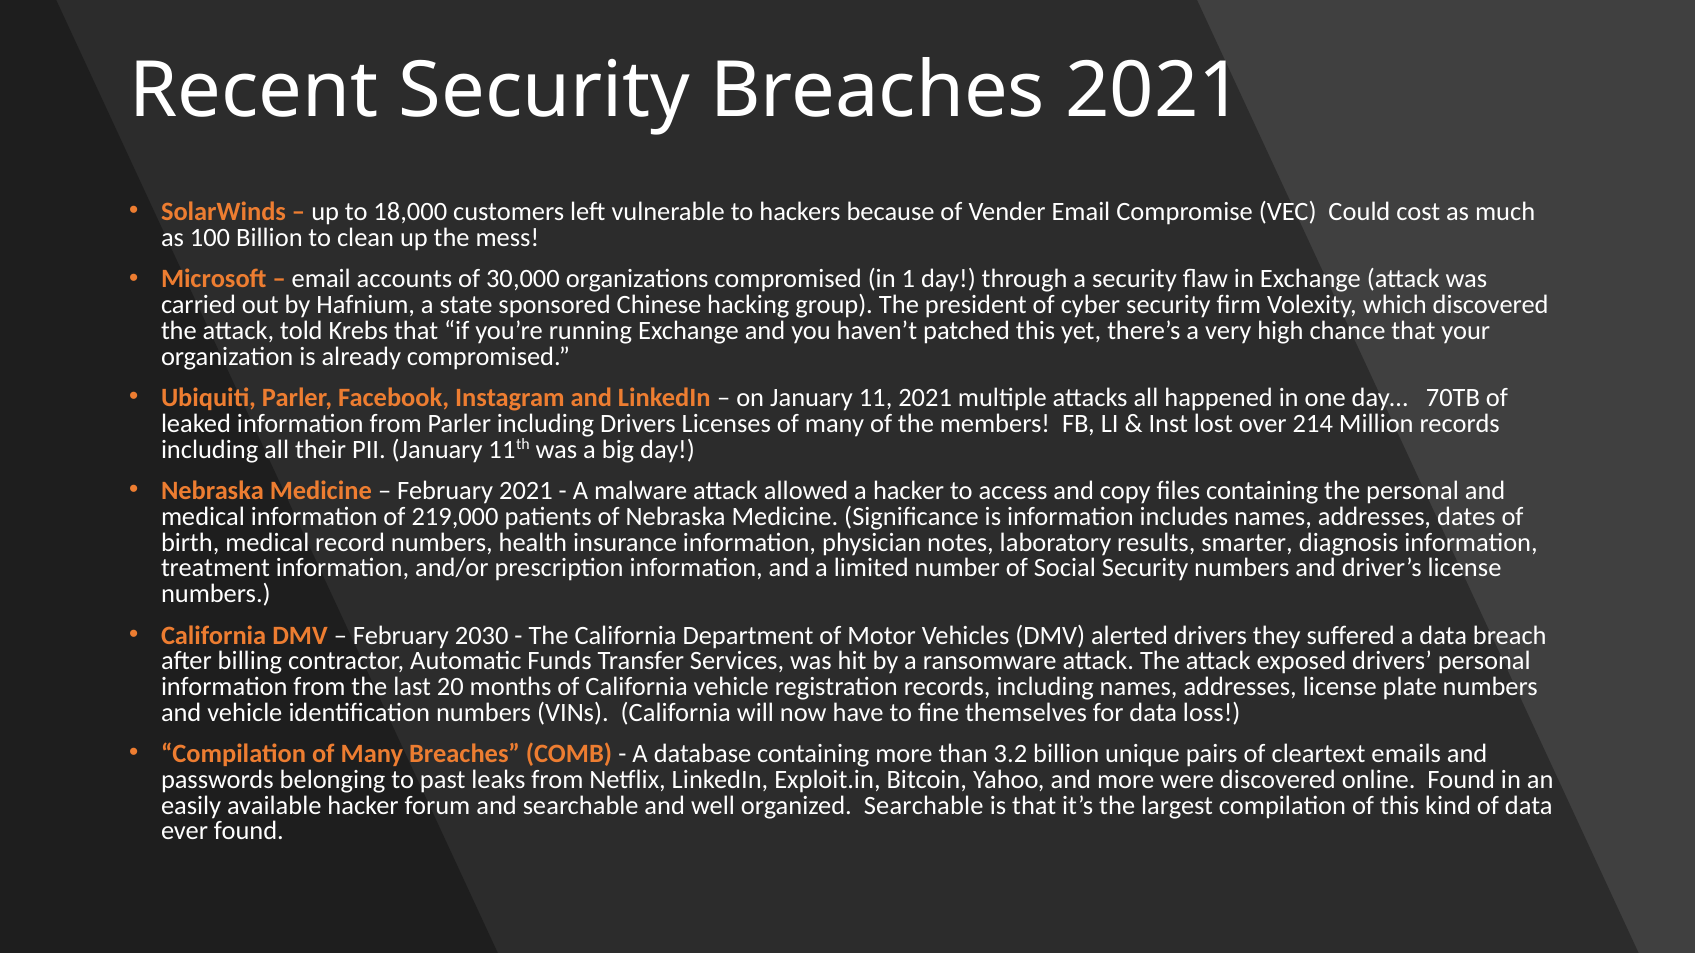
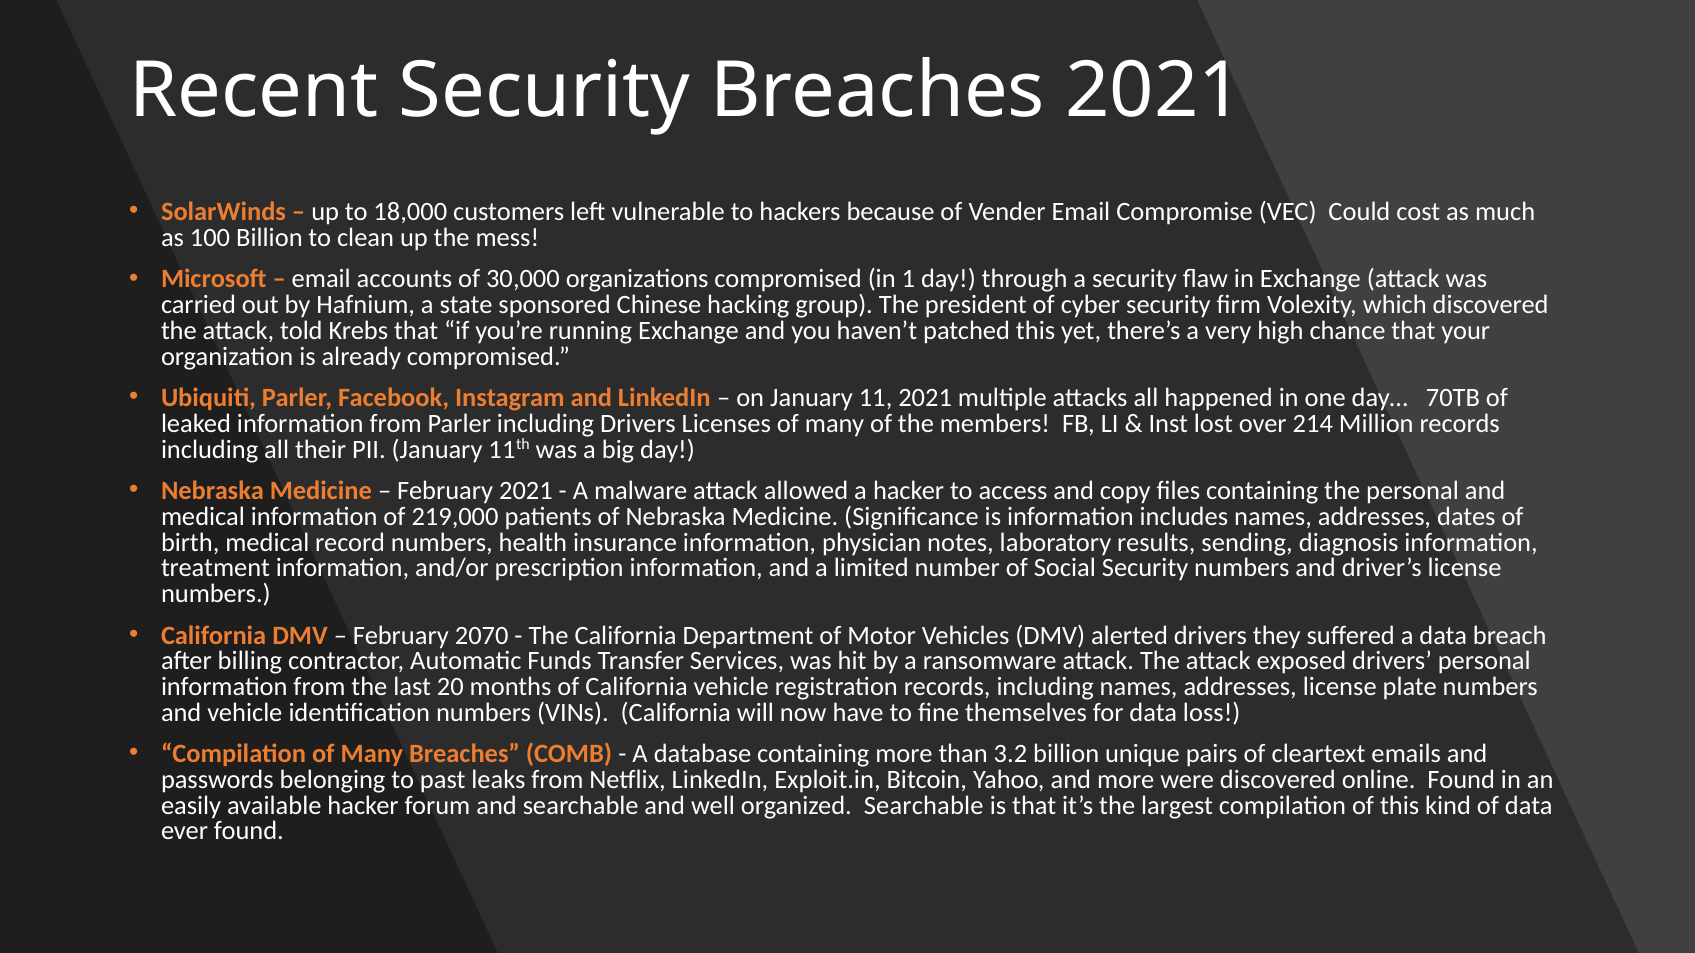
smarter: smarter -> sending
2030: 2030 -> 2070
